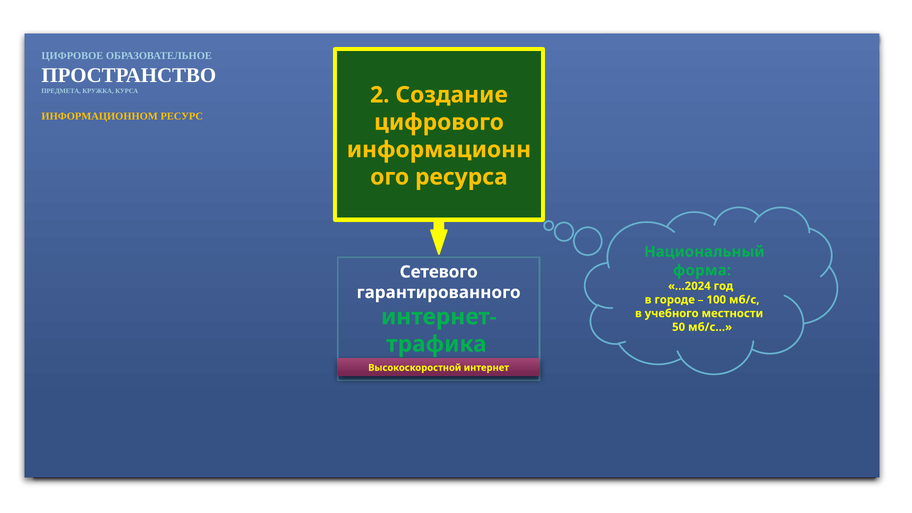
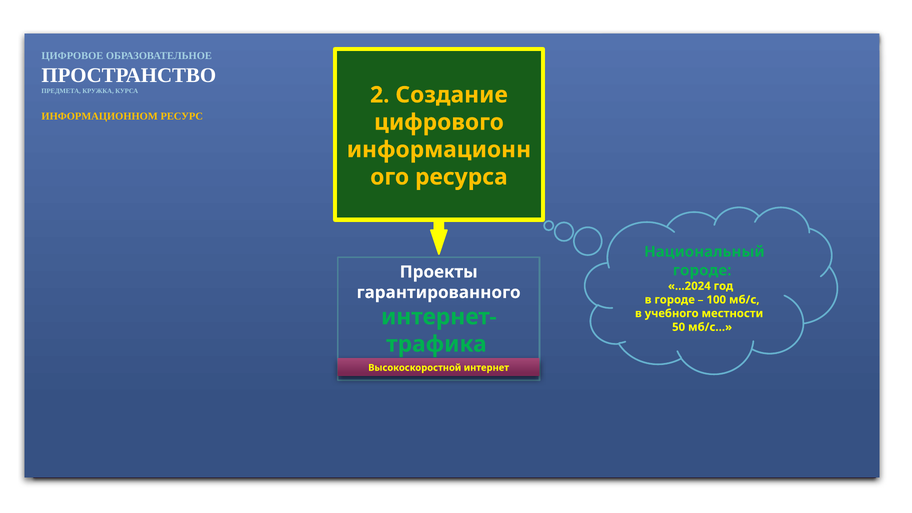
форма at (702, 270): форма -> городе
Сетевого: Сетевого -> Проекты
